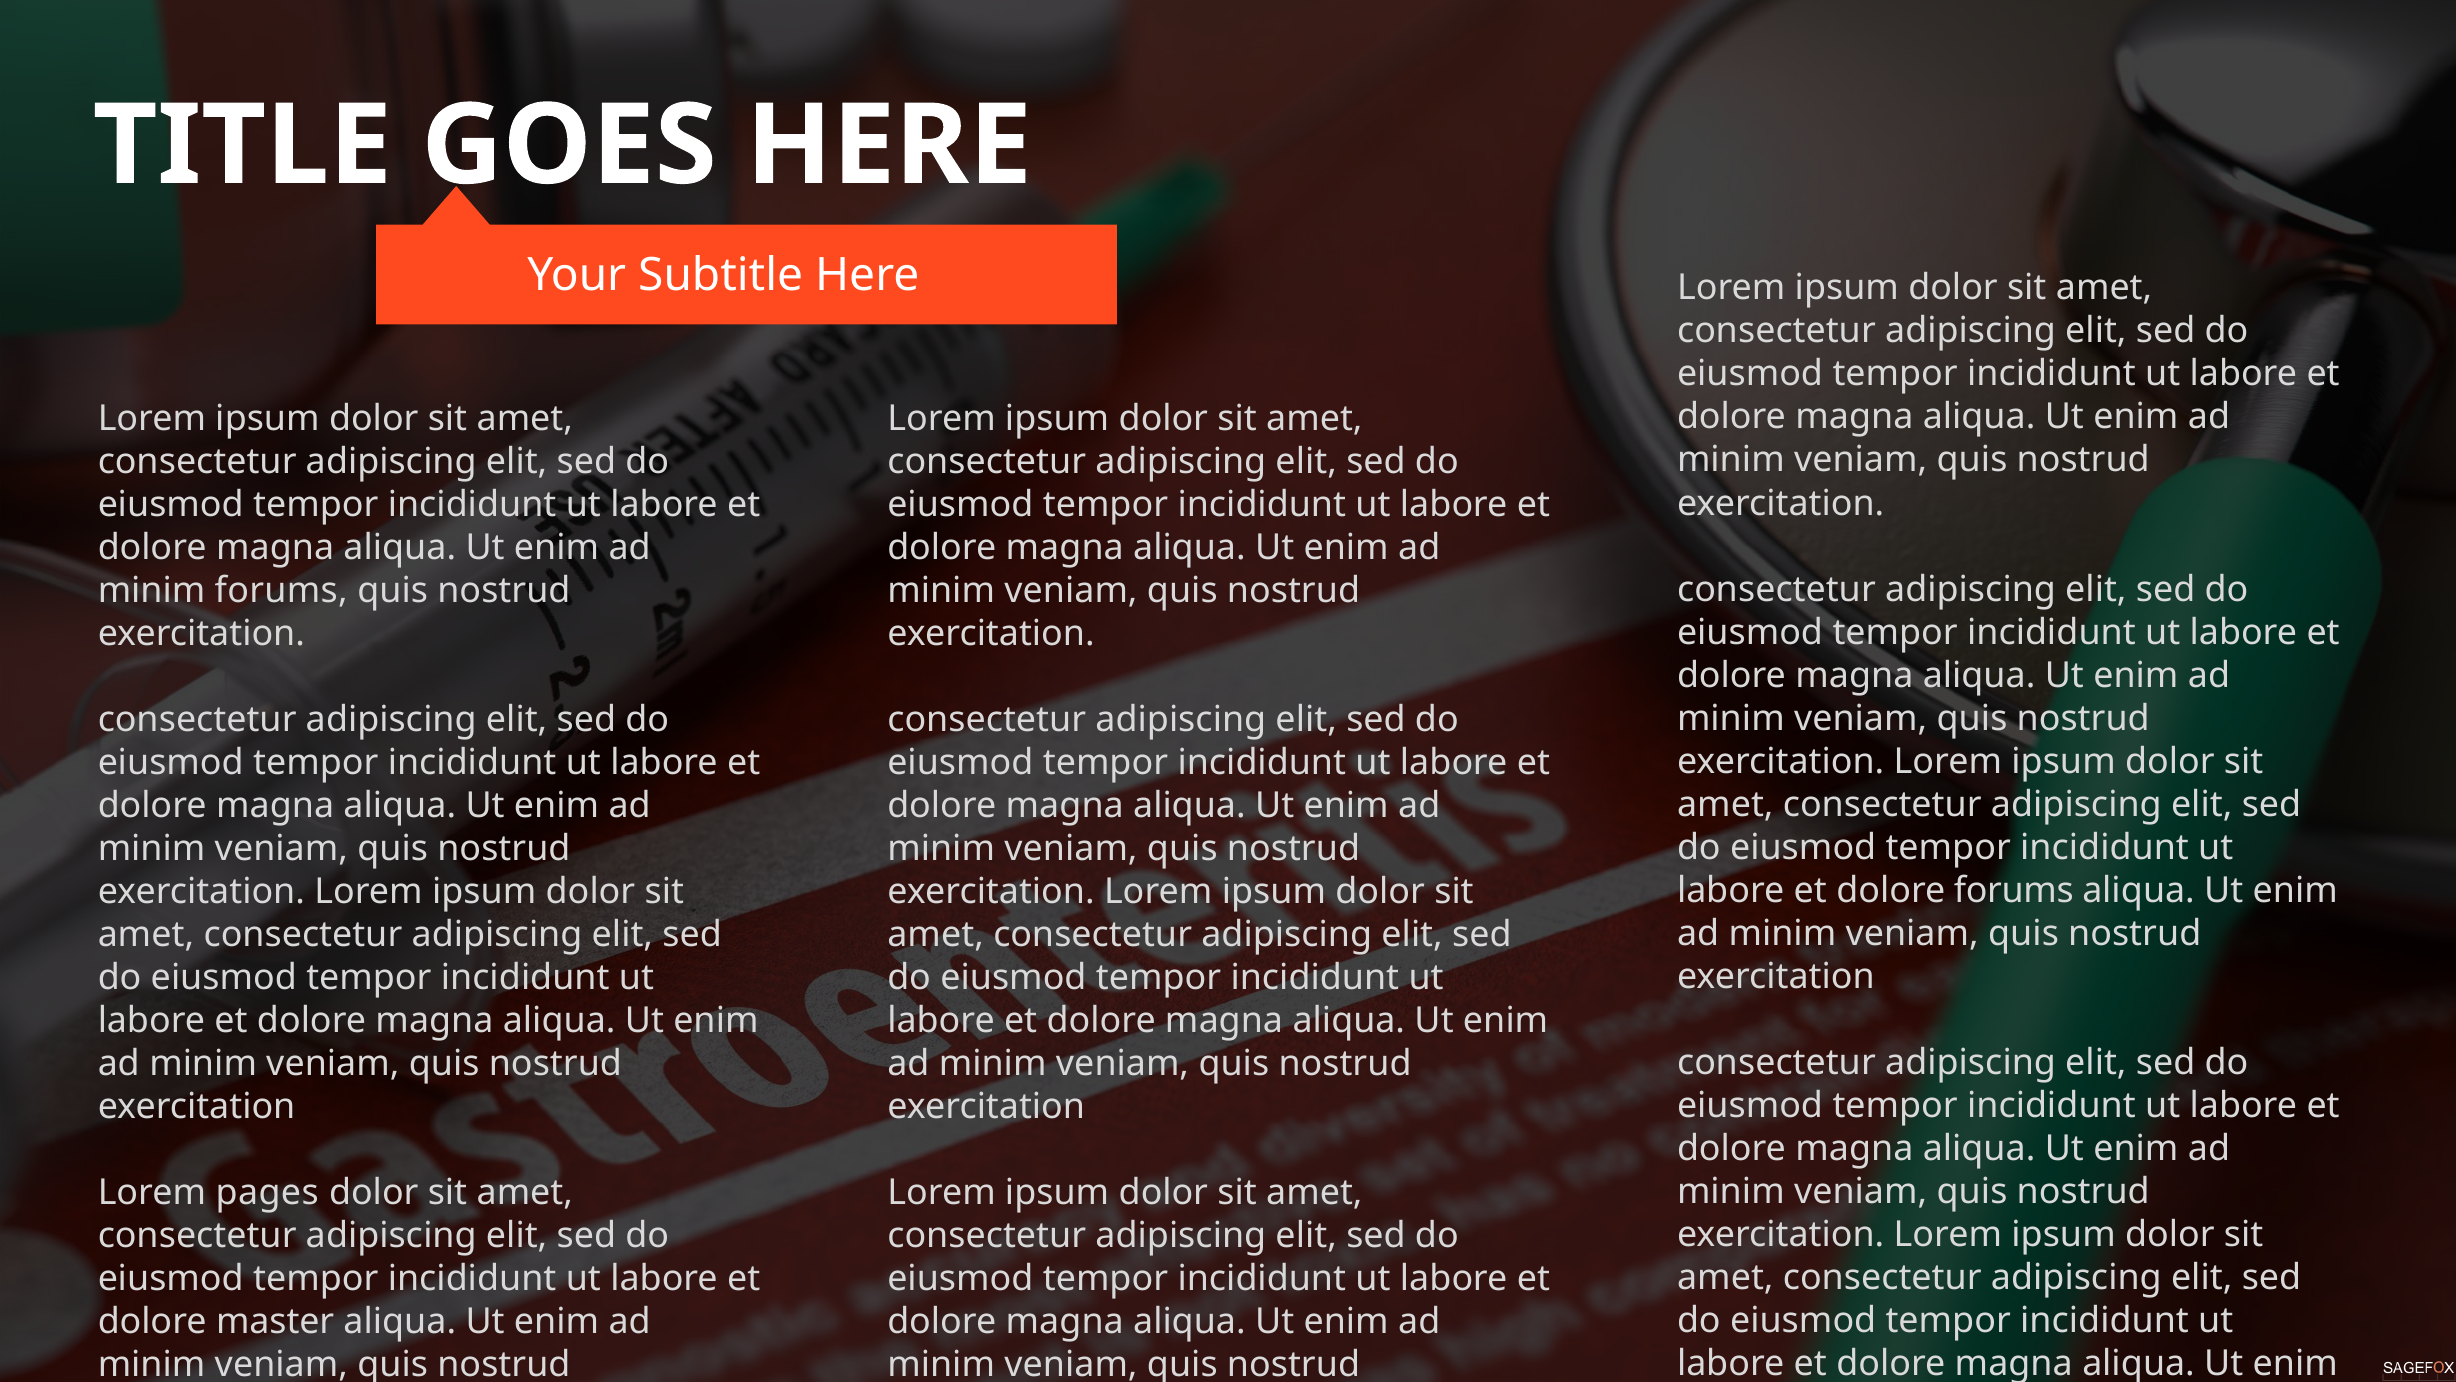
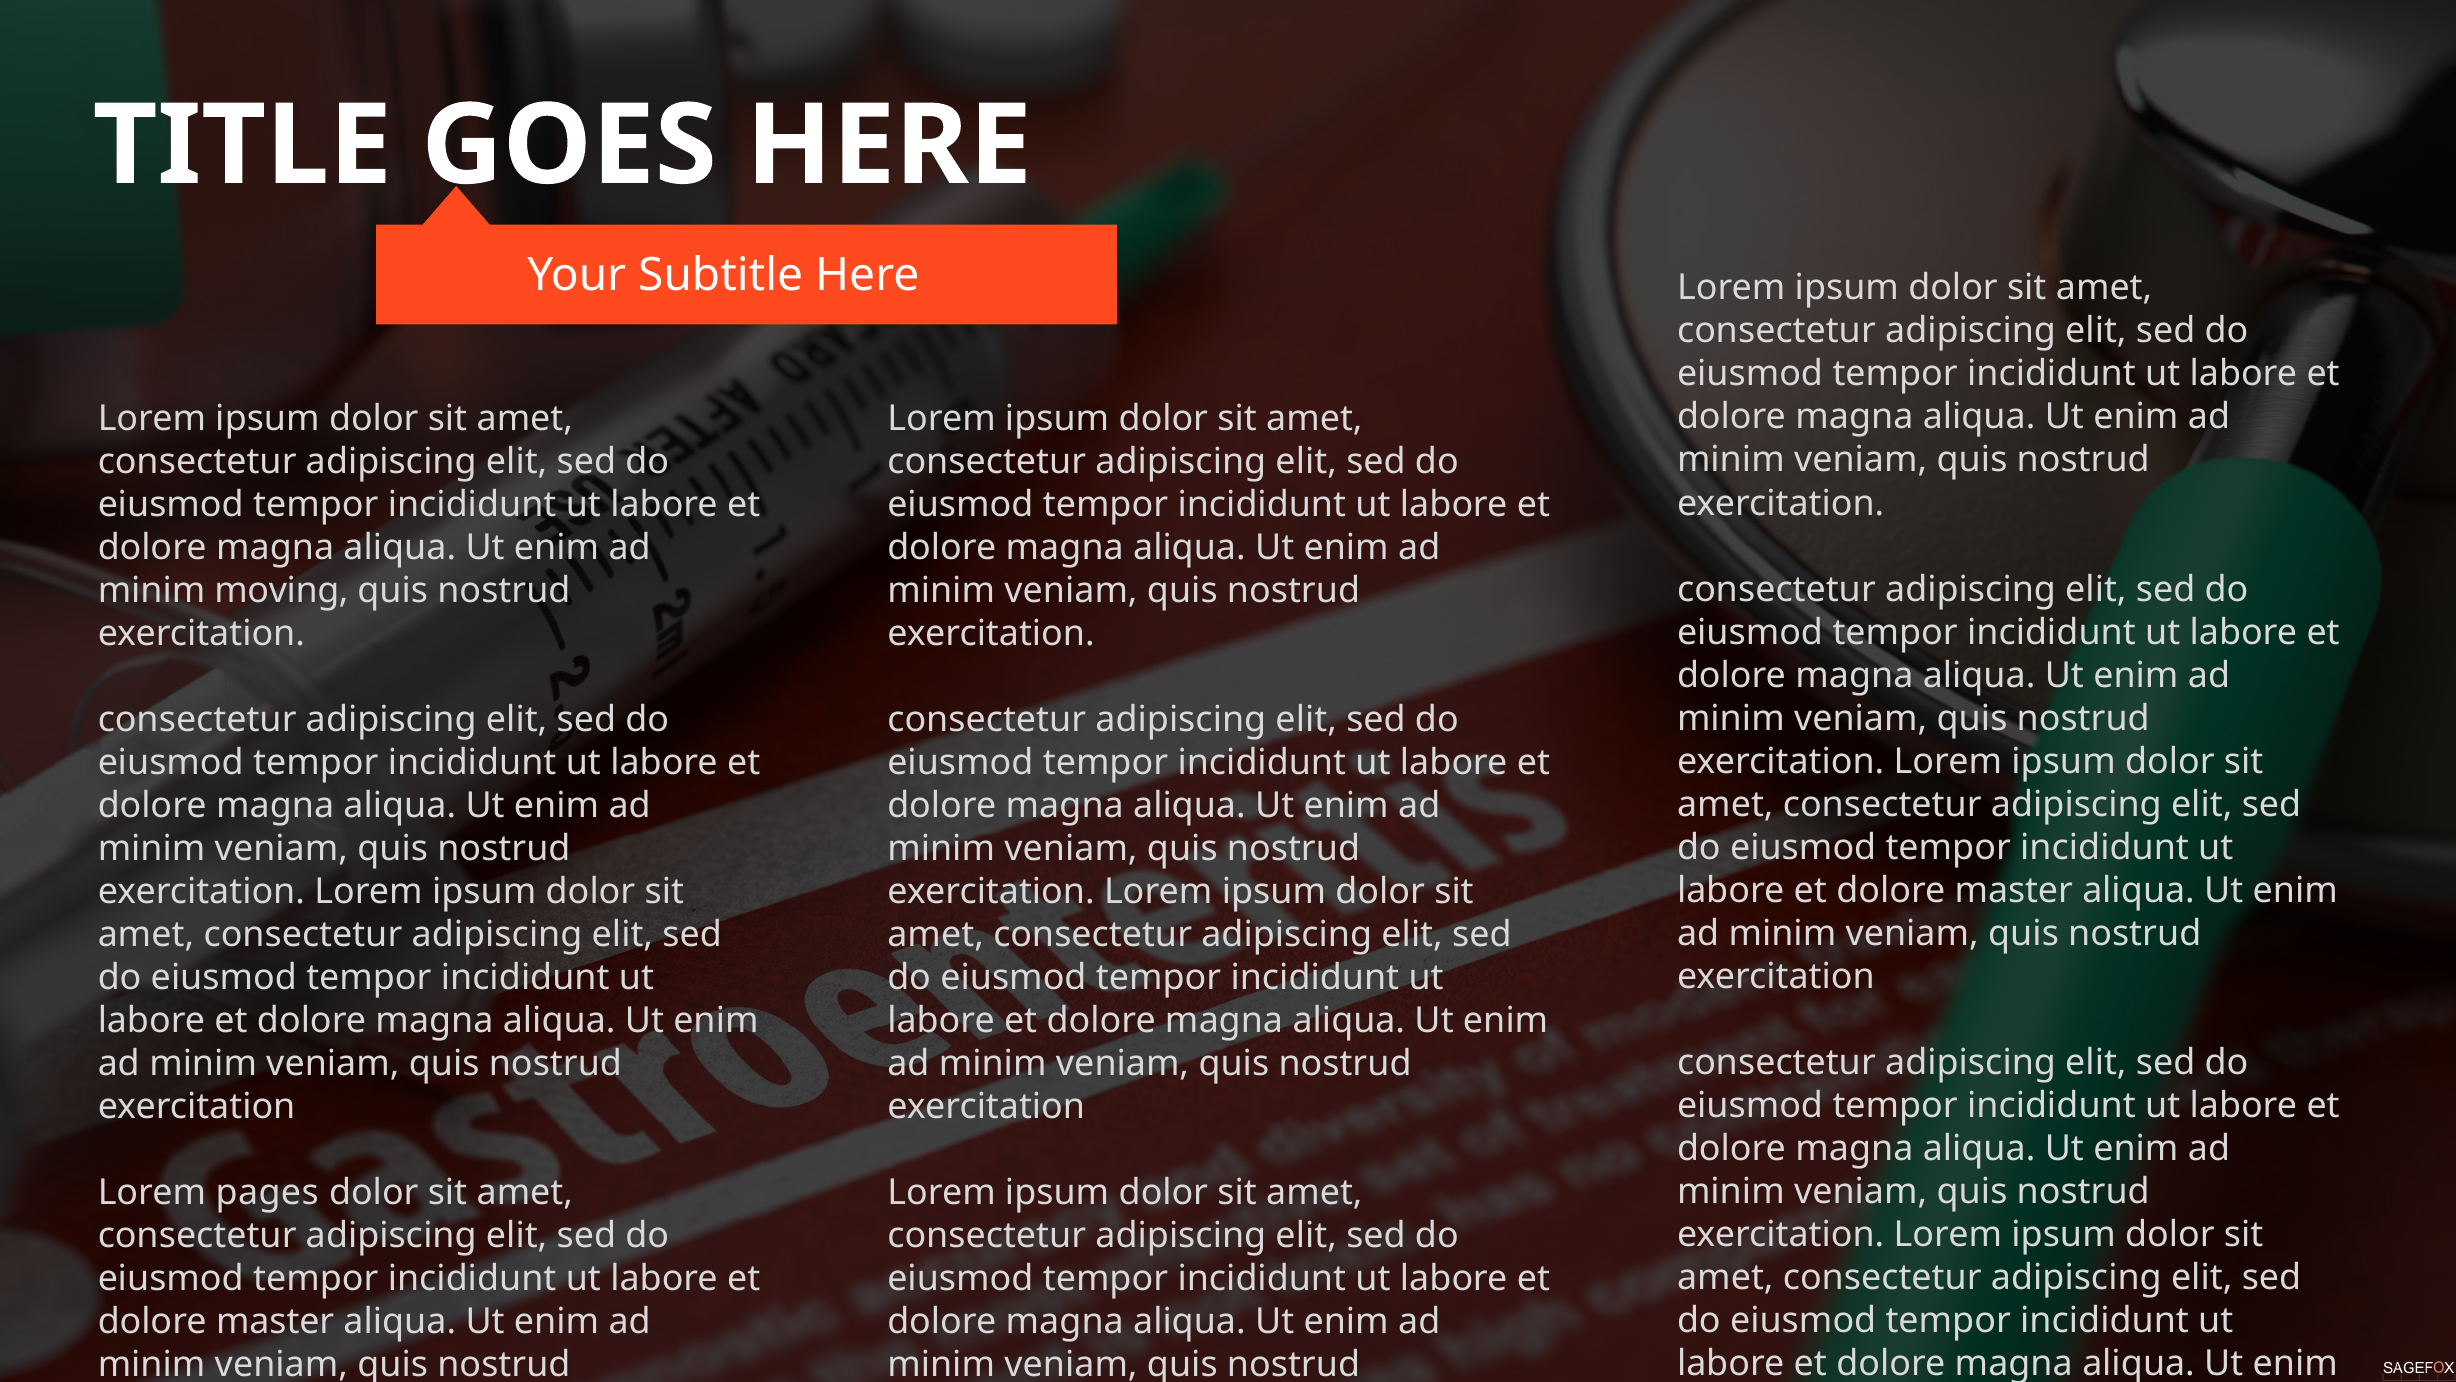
minim forums: forums -> moving
forums at (2014, 890): forums -> master
